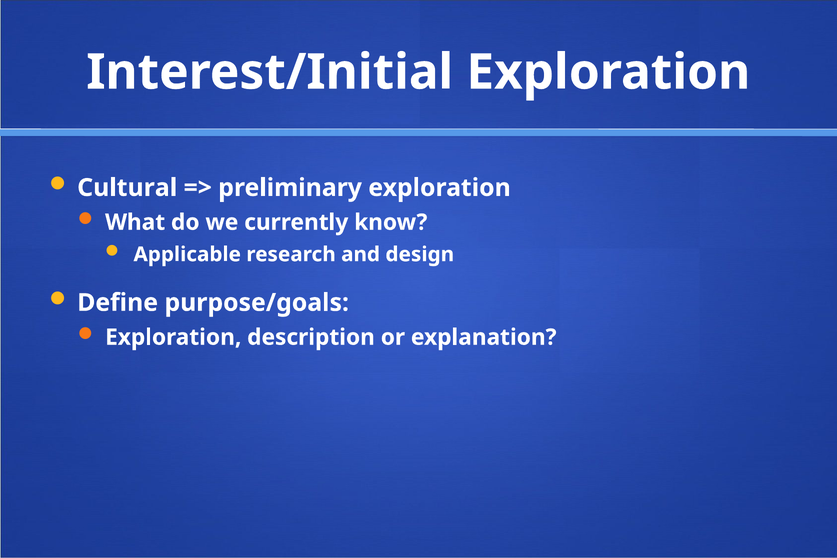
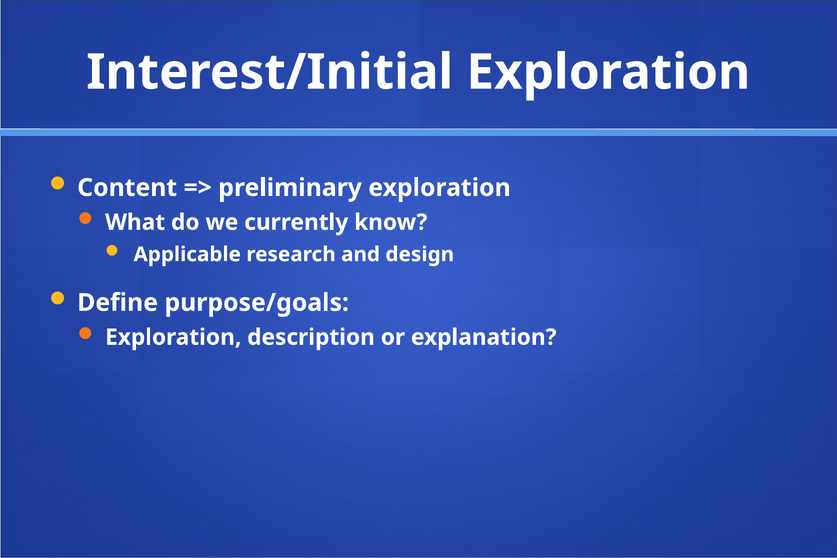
Cultural: Cultural -> Content
